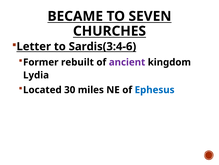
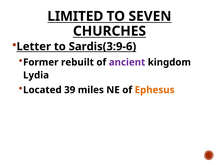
BECAME: BECAME -> LIMITED
Sardis(3:4-6: Sardis(3:4-6 -> Sardis(3:9-6
30: 30 -> 39
Ephesus colour: blue -> orange
